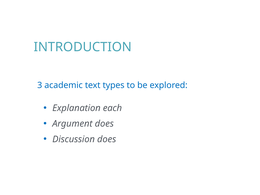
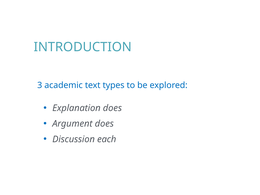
Explanation each: each -> does
Discussion does: does -> each
